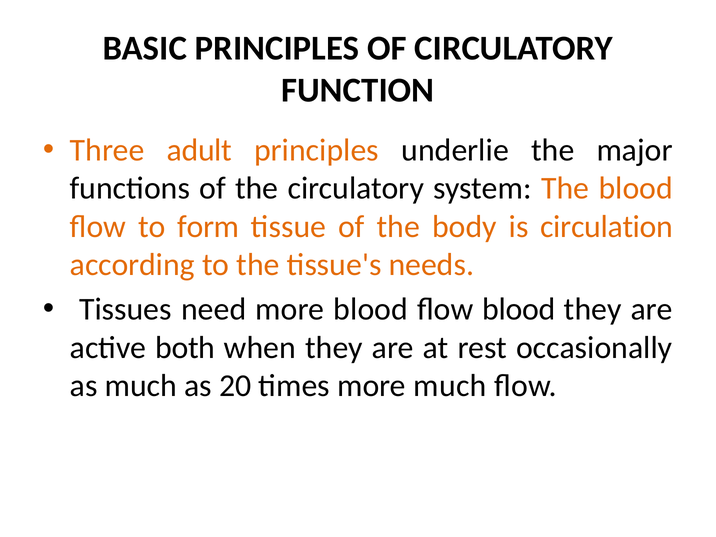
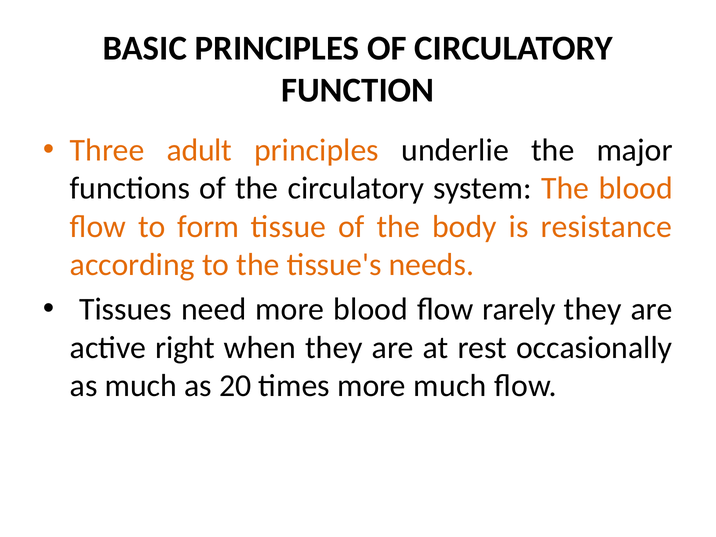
circulation: circulation -> resistance
flow blood: blood -> rarely
both: both -> right
